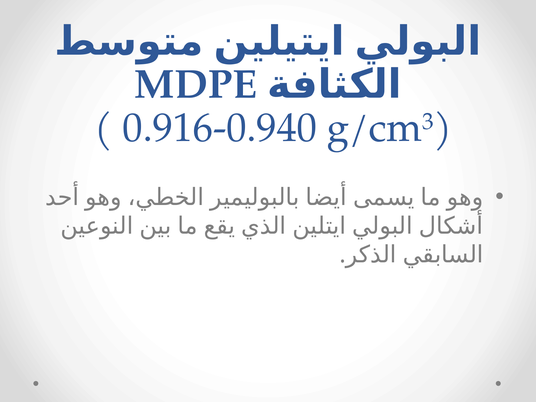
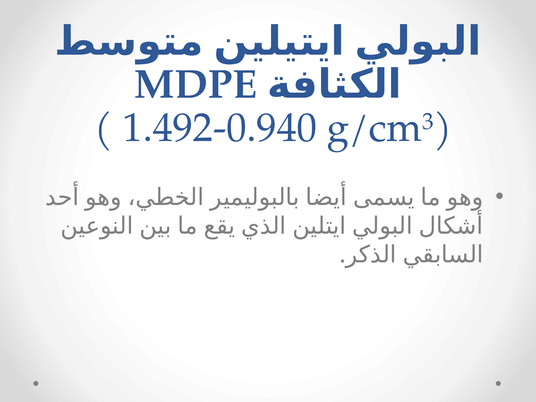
0.916-0.940: 0.916-0.940 -> 1.492-0.940
